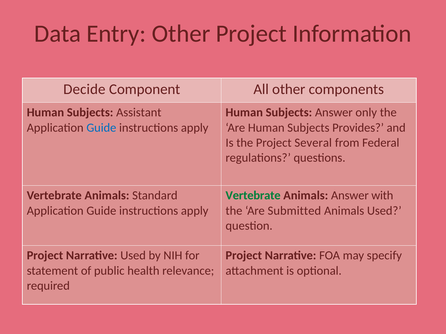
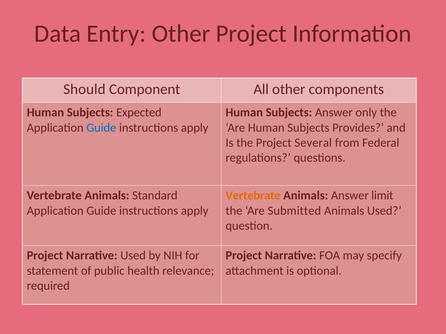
Decide: Decide -> Should
Assistant: Assistant -> Expected
Vertebrate at (253, 196) colour: green -> orange
with: with -> limit
